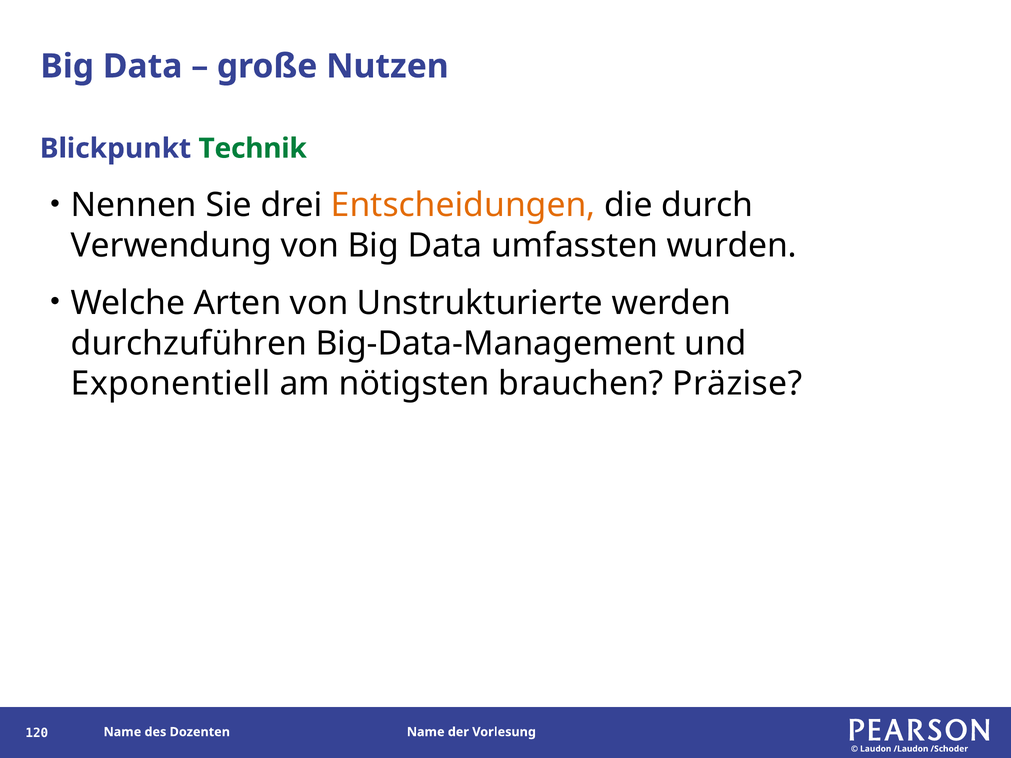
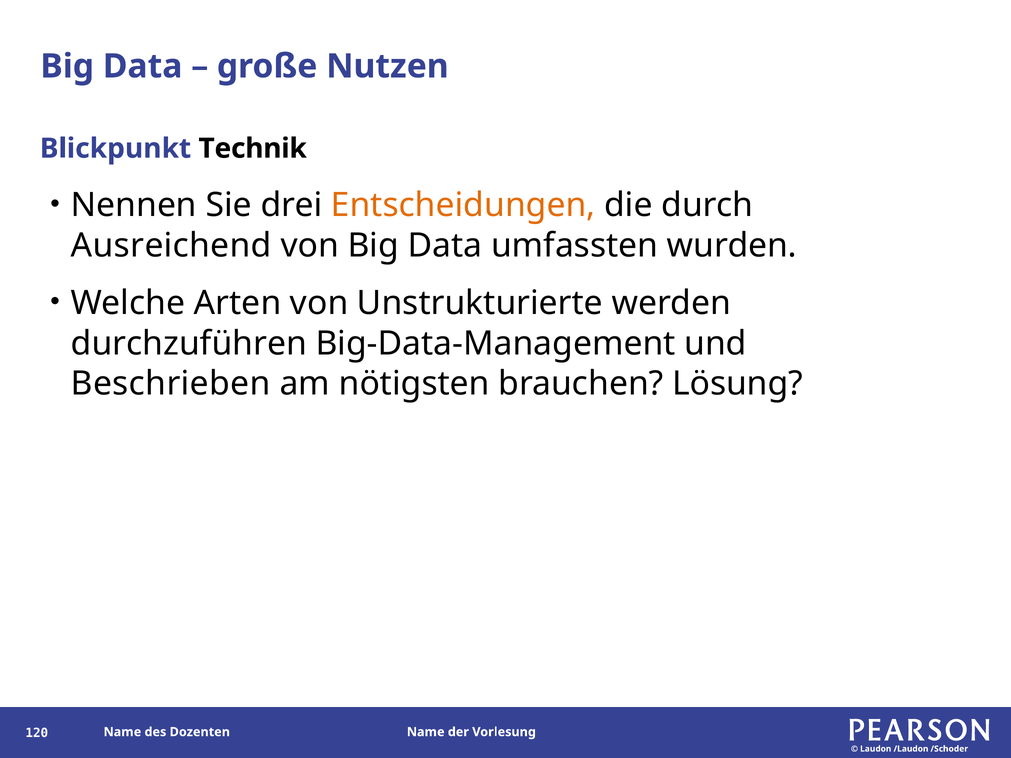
Technik colour: green -> black
Verwendung: Verwendung -> Ausreichend
Exponentiell: Exponentiell -> Beschrieben
Präzise: Präzise -> Lösung
